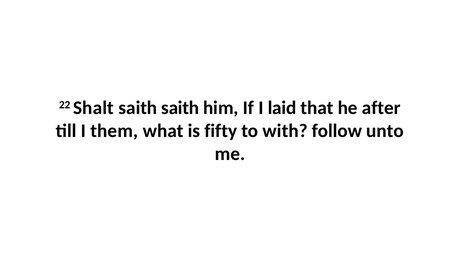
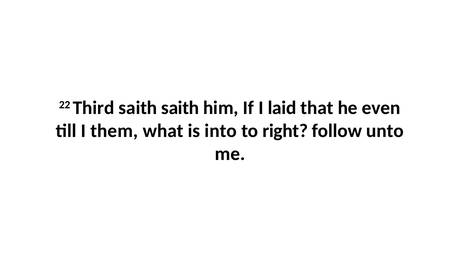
Shalt: Shalt -> Third
after: after -> even
fifty: fifty -> into
with: with -> right
